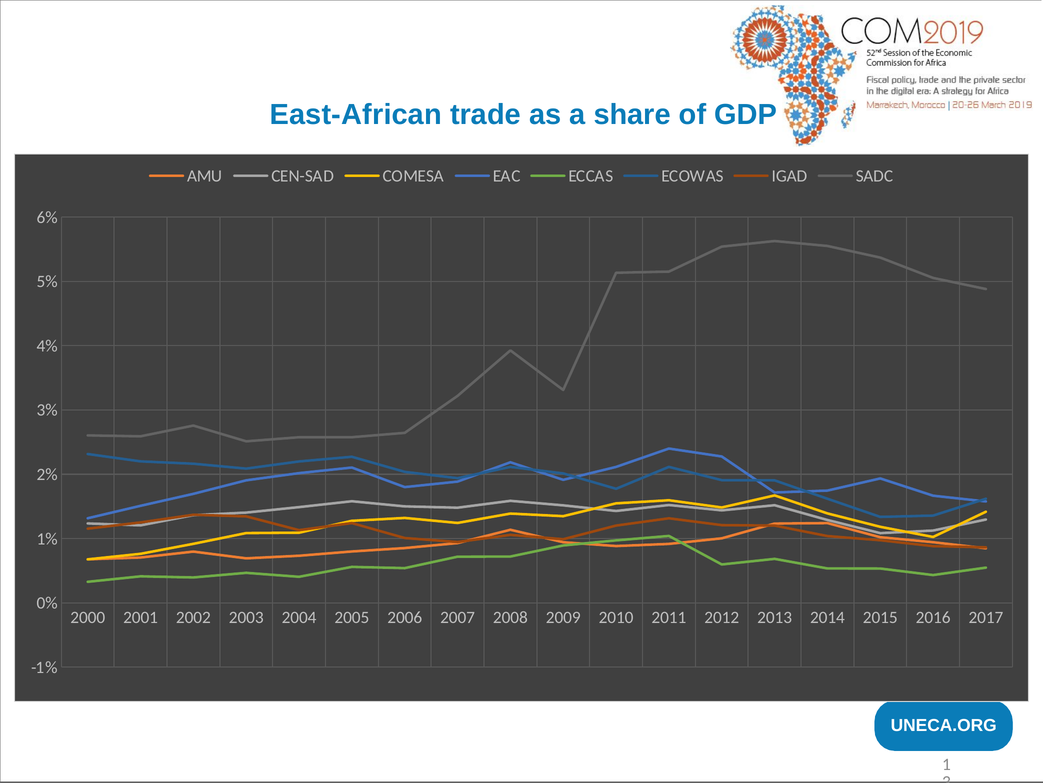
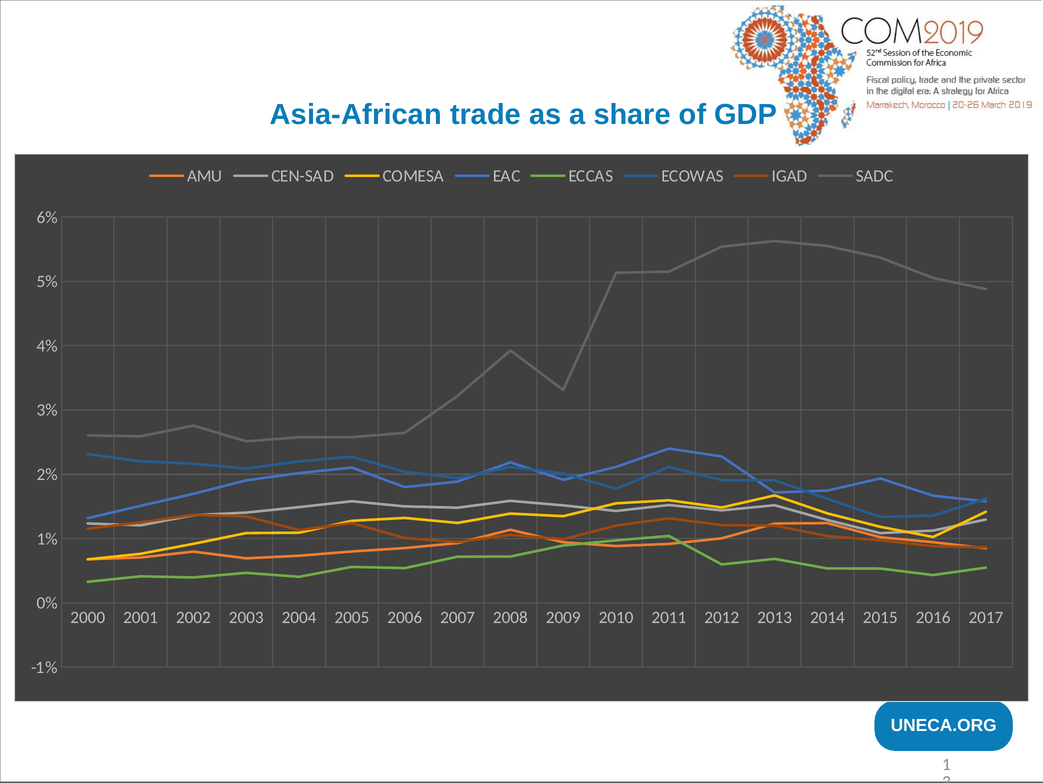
East-African: East-African -> Asia-African
